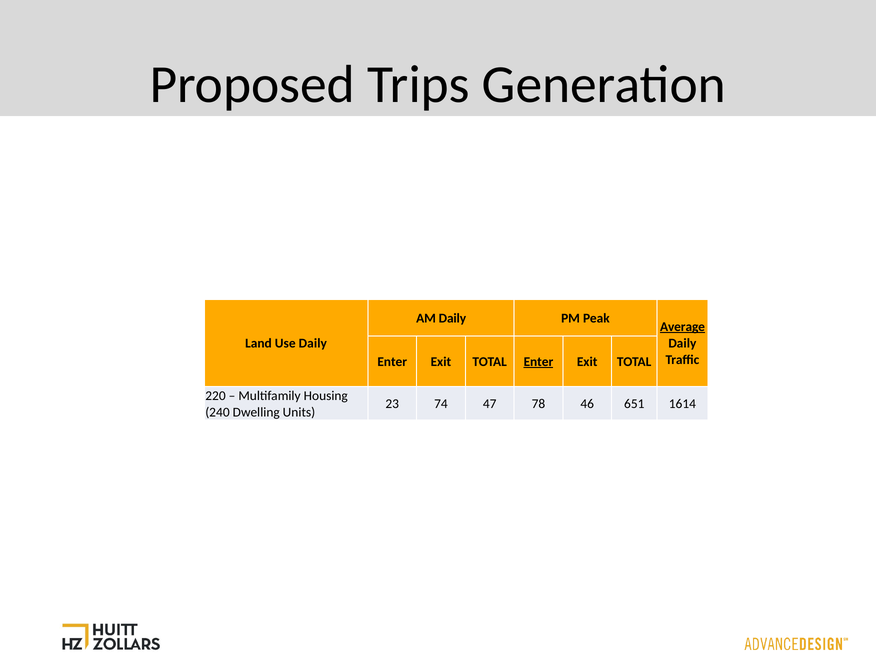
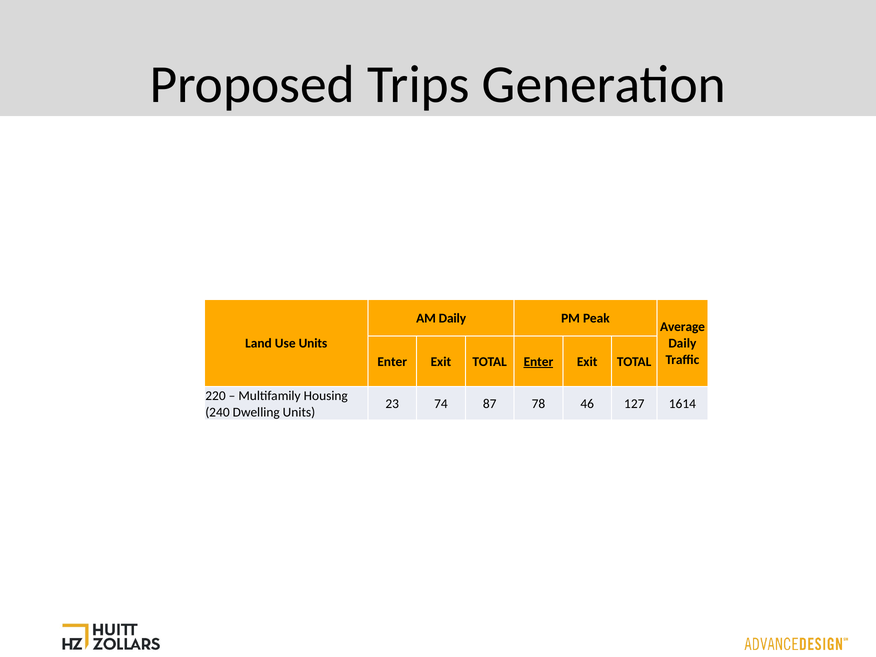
Average underline: present -> none
Use Daily: Daily -> Units
47: 47 -> 87
651: 651 -> 127
